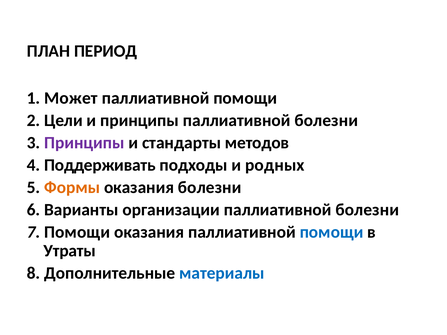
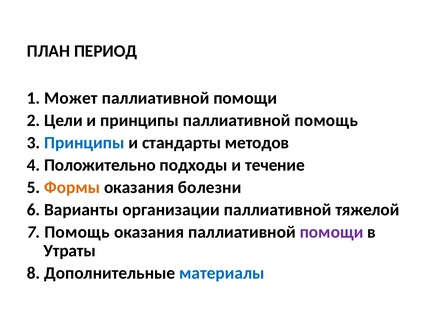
принципы паллиативной болезни: болезни -> помощь
Принципы at (84, 143) colour: purple -> blue
Поддерживать: Поддерживать -> Положительно
родных: родных -> течение
организации паллиативной болезни: болезни -> тяжелой
7 Помощи: Помощи -> Помощь
помощи at (332, 232) colour: blue -> purple
